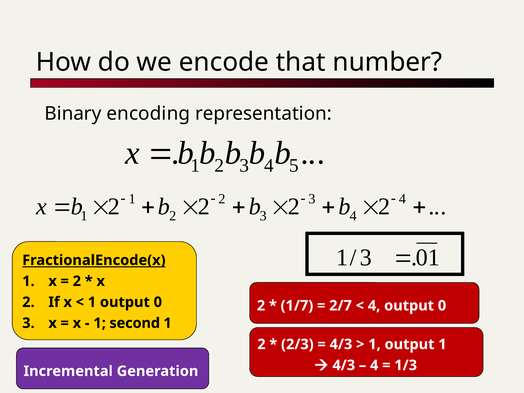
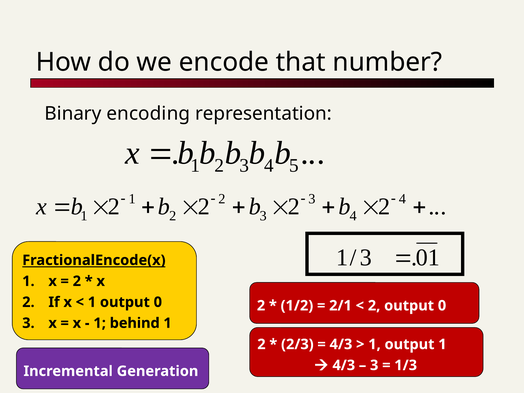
1/7: 1/7 -> 1/2
2/7: 2/7 -> 2/1
4 at (374, 306): 4 -> 2
second: second -> behind
4 at (374, 365): 4 -> 3
